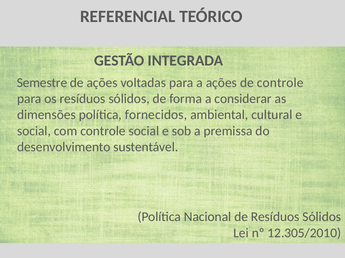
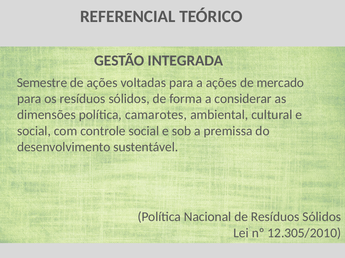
de controle: controle -> mercado
fornecidos: fornecidos -> camarotes
